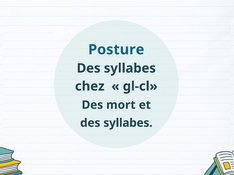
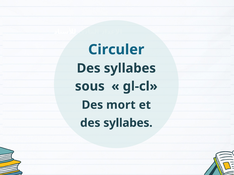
Posture: Posture -> Circuler
chez: chez -> sous
